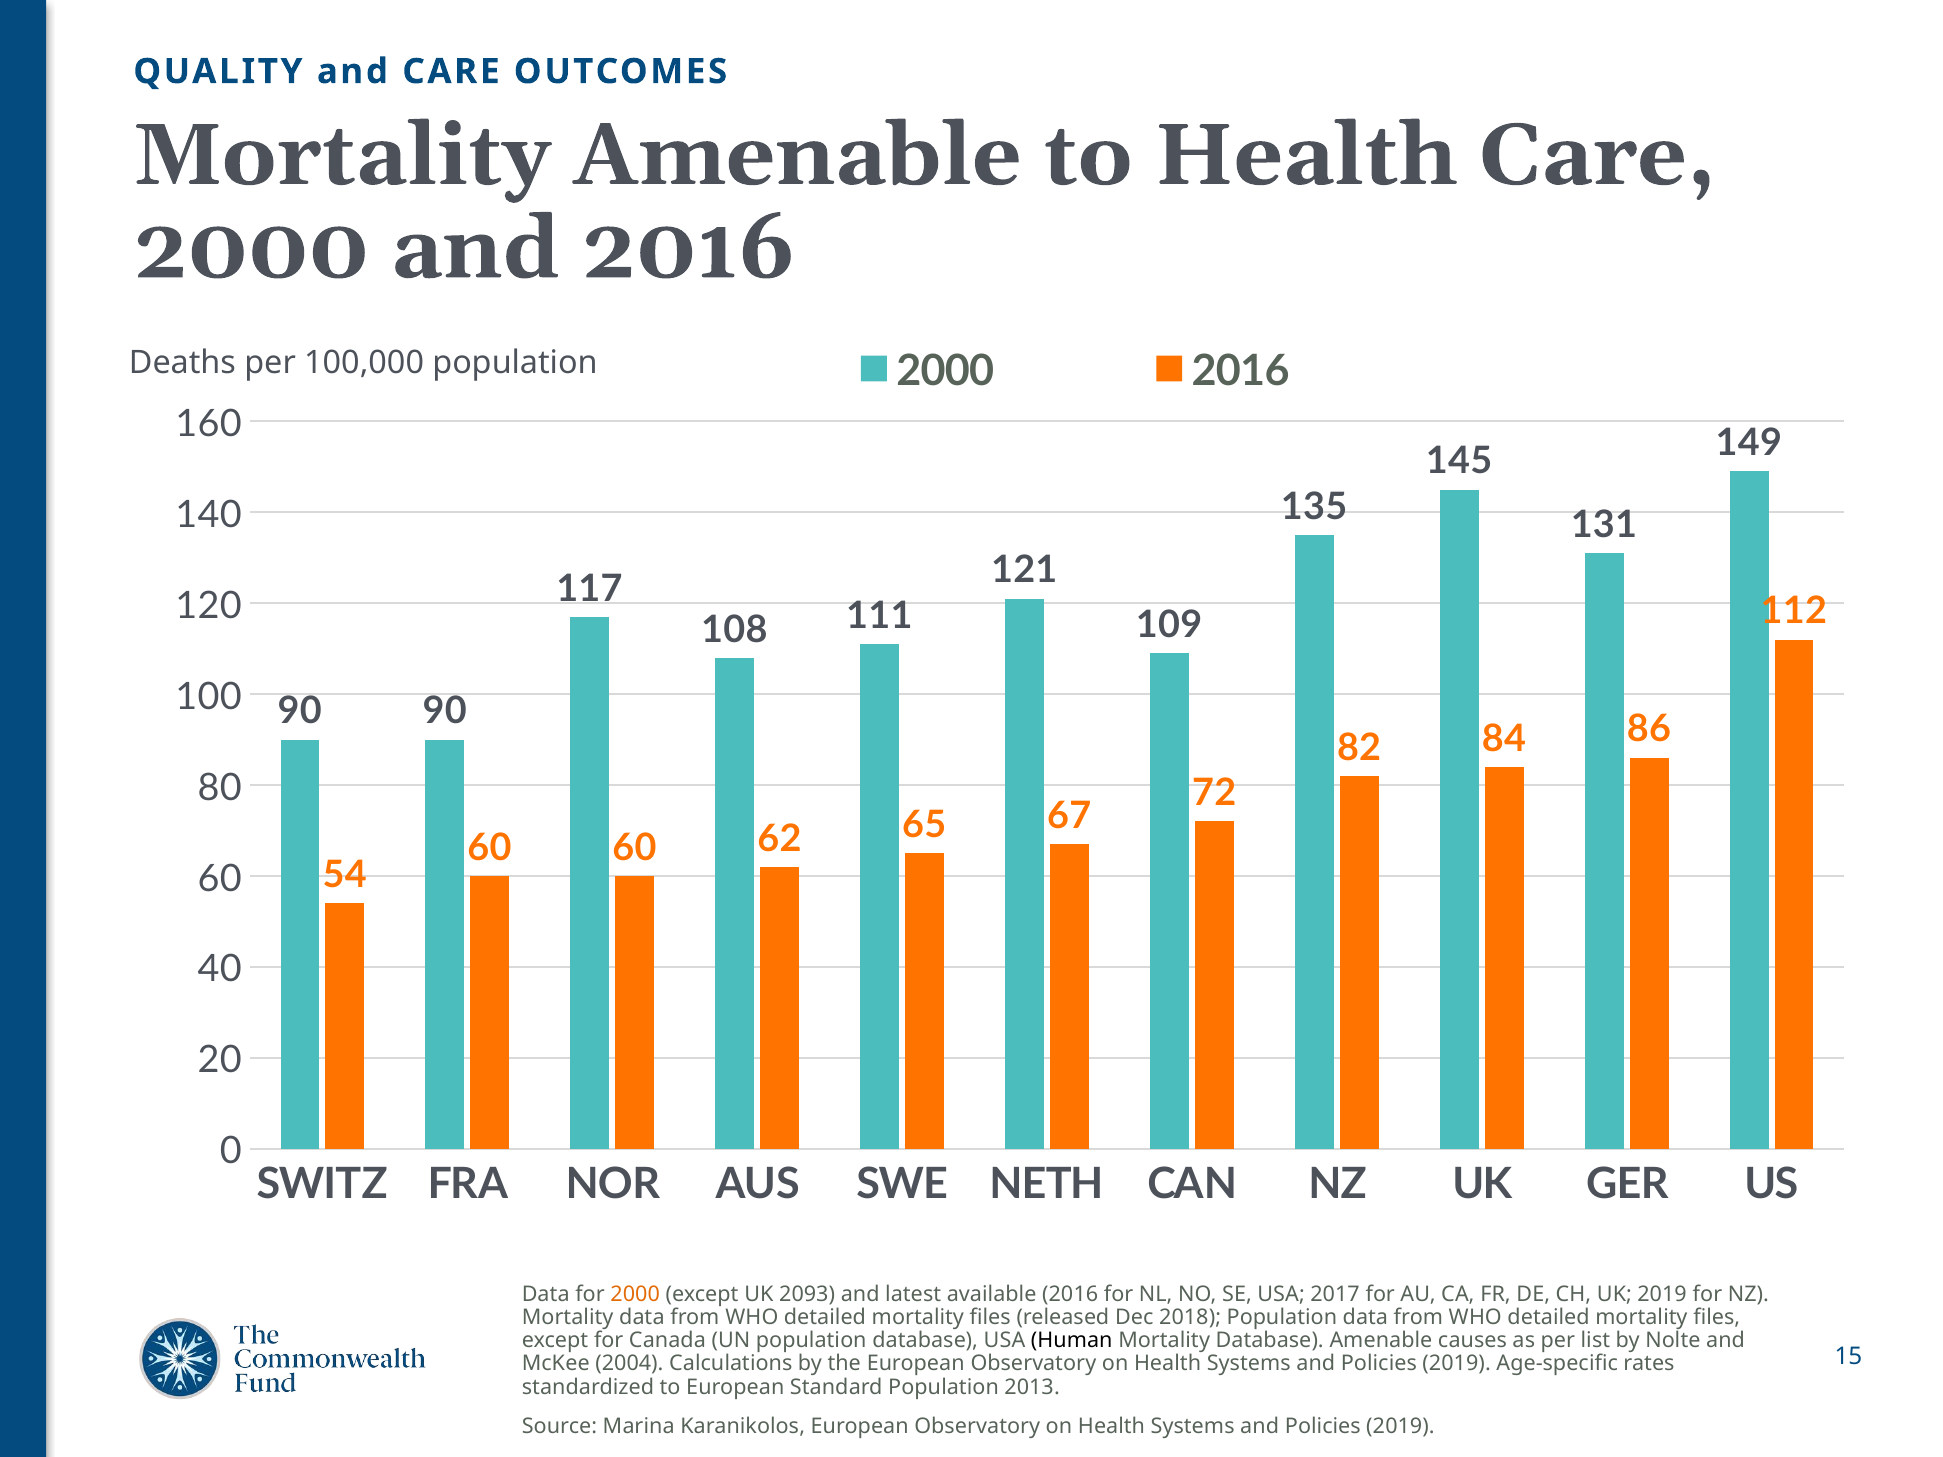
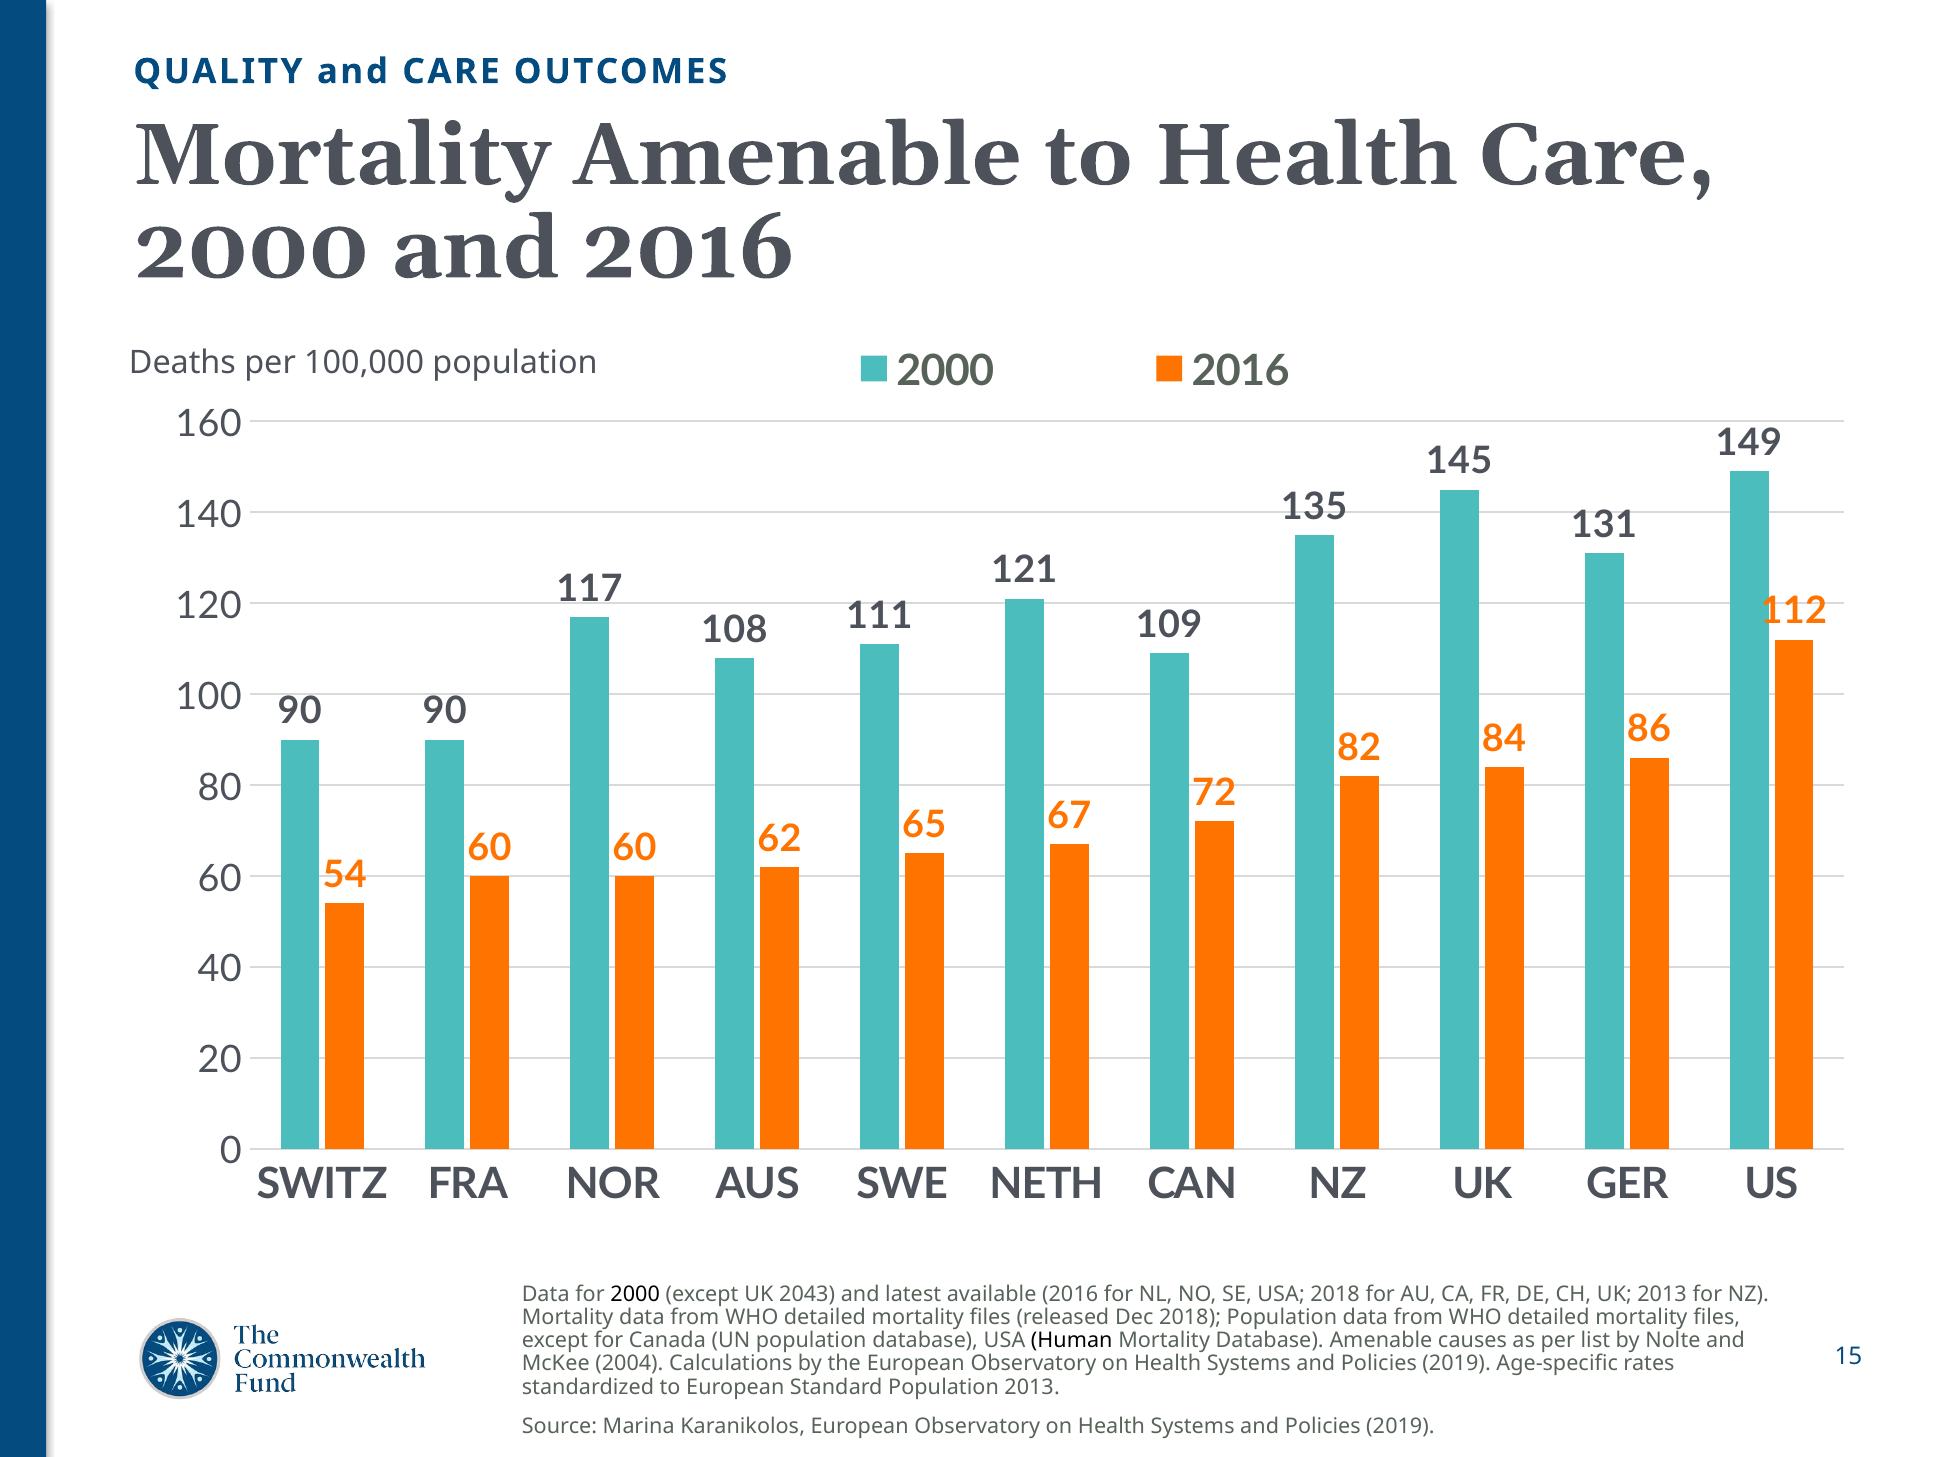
2000 at (635, 1294) colour: orange -> black
2093: 2093 -> 2043
USA 2017: 2017 -> 2018
UK 2019: 2019 -> 2013
